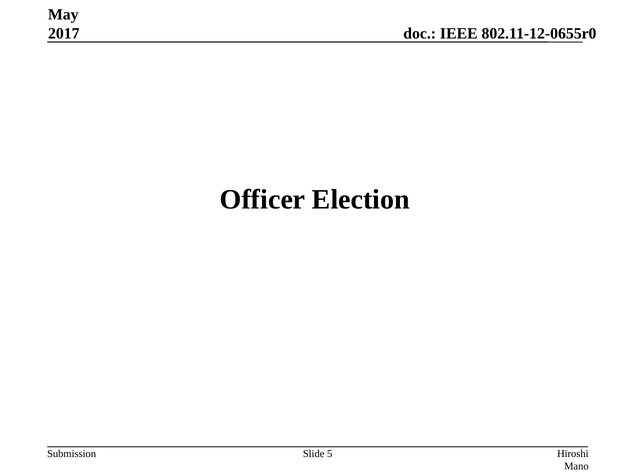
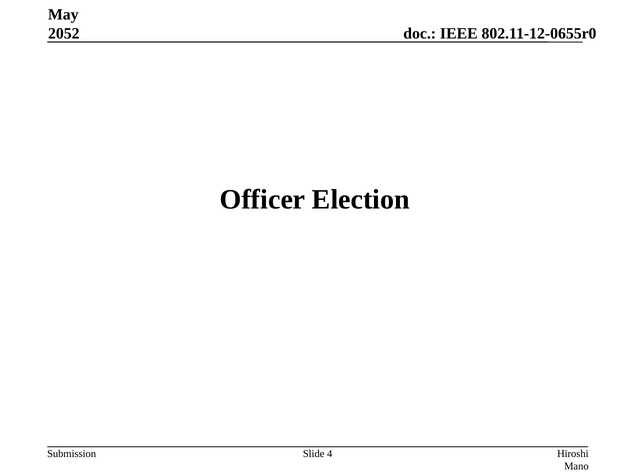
2017: 2017 -> 2052
5: 5 -> 4
